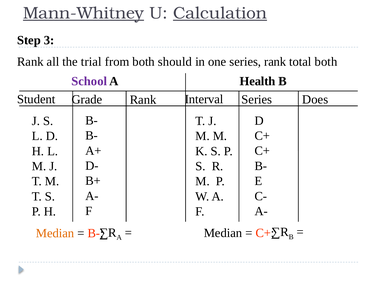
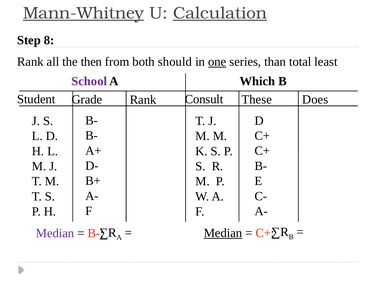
3: 3 -> 8
trial: trial -> then
one underline: none -> present
rank at (275, 62): rank -> than
total both: both -> least
Health: Health -> Which
Interval: Interval -> Consult
Grade Series: Series -> These
Median at (55, 233) colour: orange -> purple
Median at (223, 233) underline: none -> present
